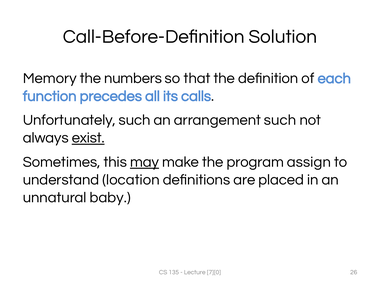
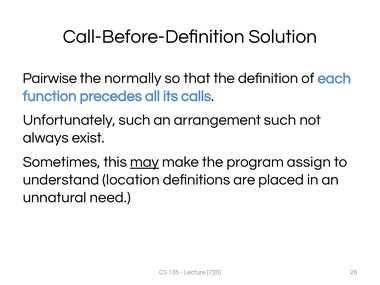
Memory: Memory -> Pairwise
numbers: numbers -> normally
exist underline: present -> none
baby: baby -> need
